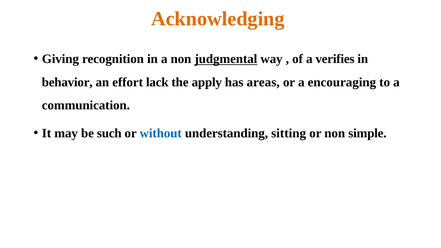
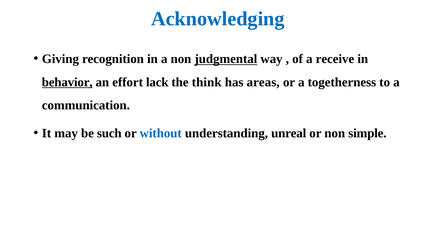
Acknowledging colour: orange -> blue
verifies: verifies -> receive
behavior underline: none -> present
apply: apply -> think
encouraging: encouraging -> togetherness
sitting: sitting -> unreal
